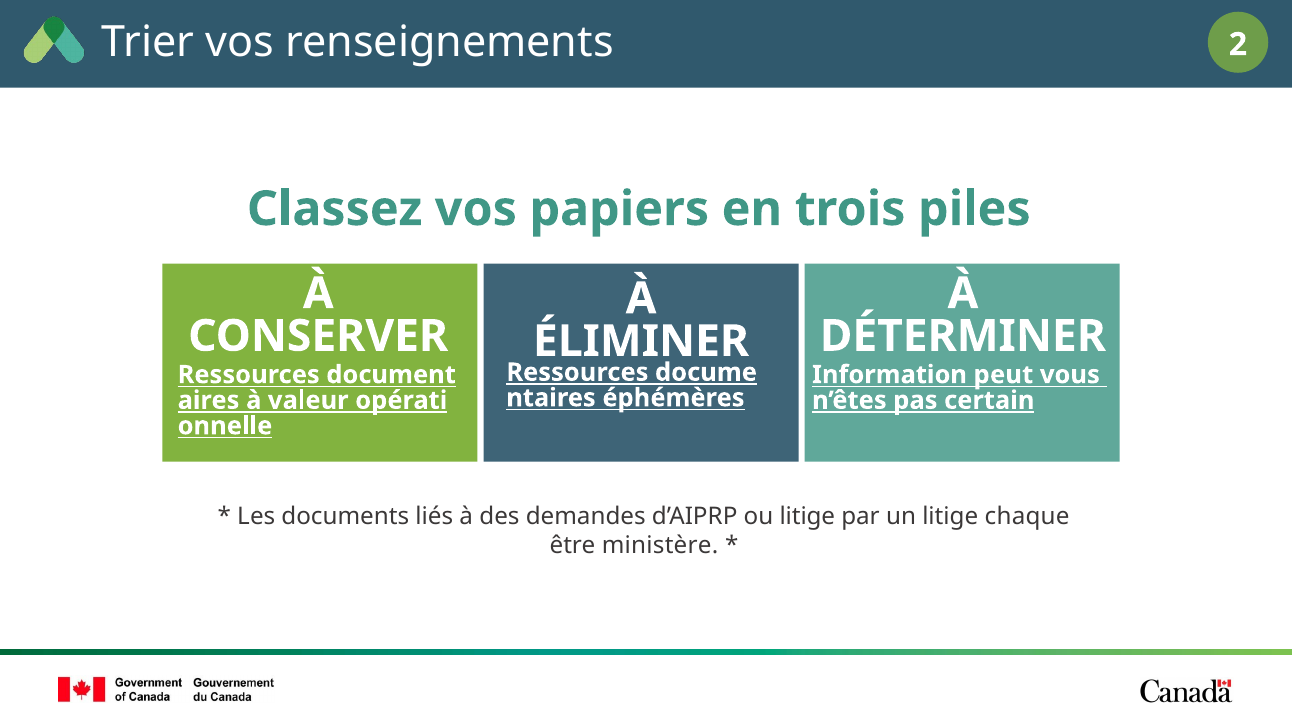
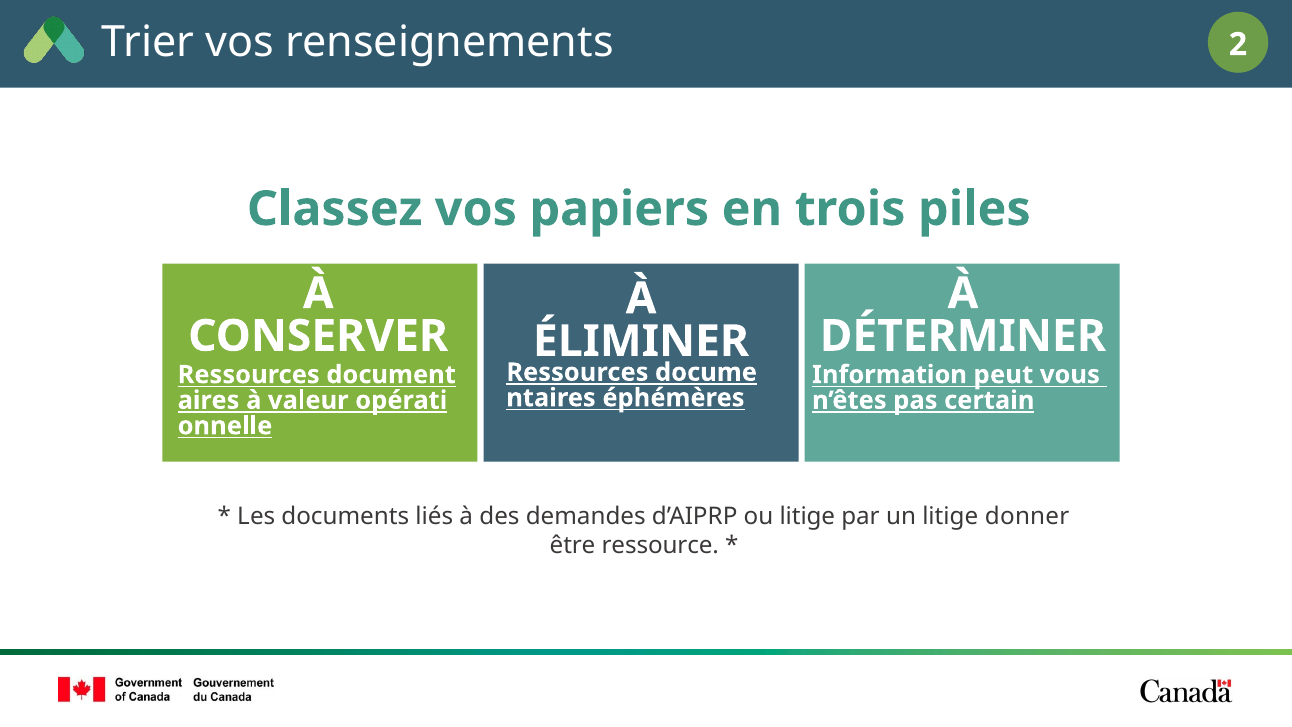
chaque: chaque -> donner
ministère: ministère -> ressource
